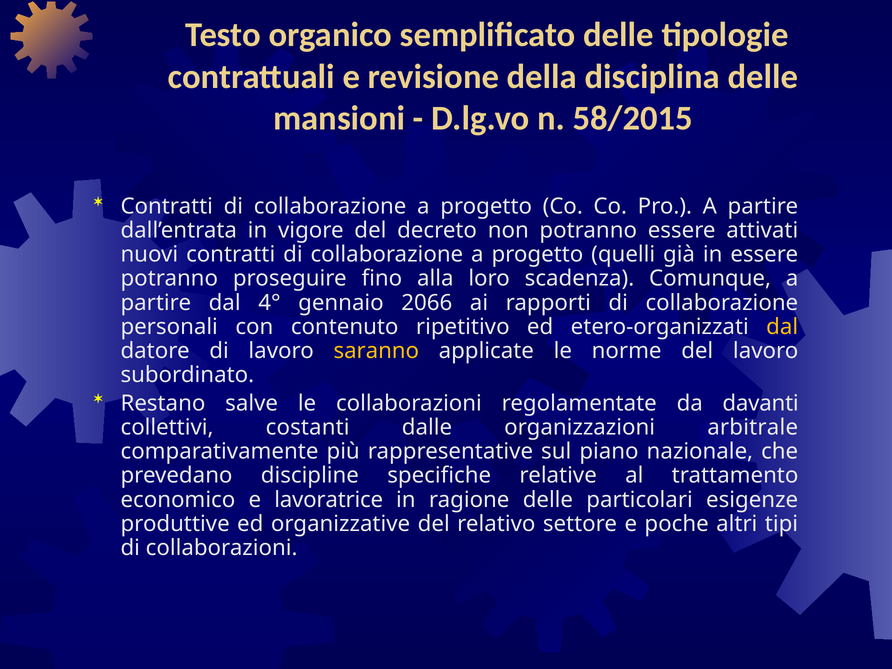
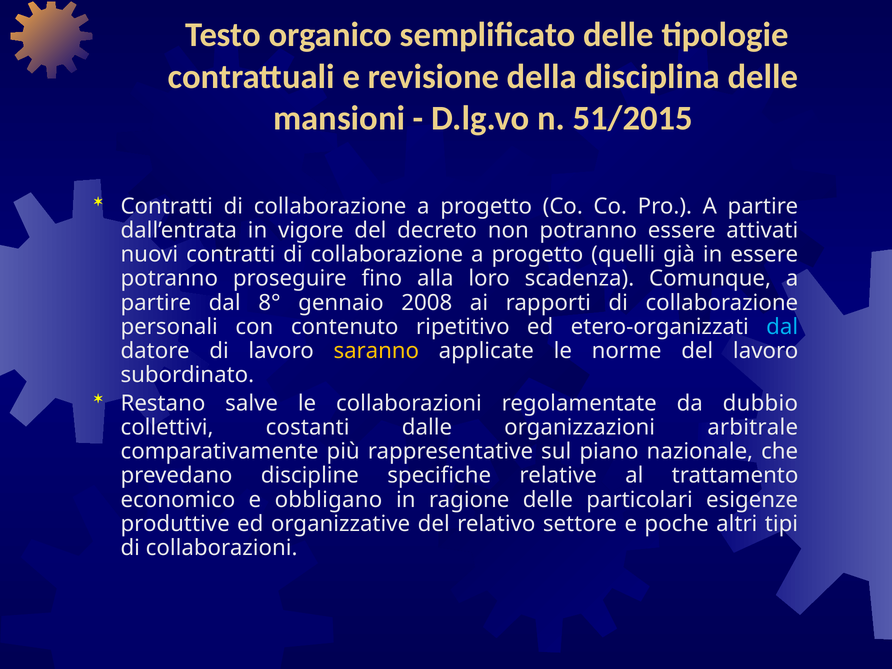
58/2015: 58/2015 -> 51/2015
4°: 4° -> 8°
2066: 2066 -> 2008
dal at (782, 327) colour: yellow -> light blue
davanti: davanti -> dubbio
lavoratrice: lavoratrice -> obbligano
